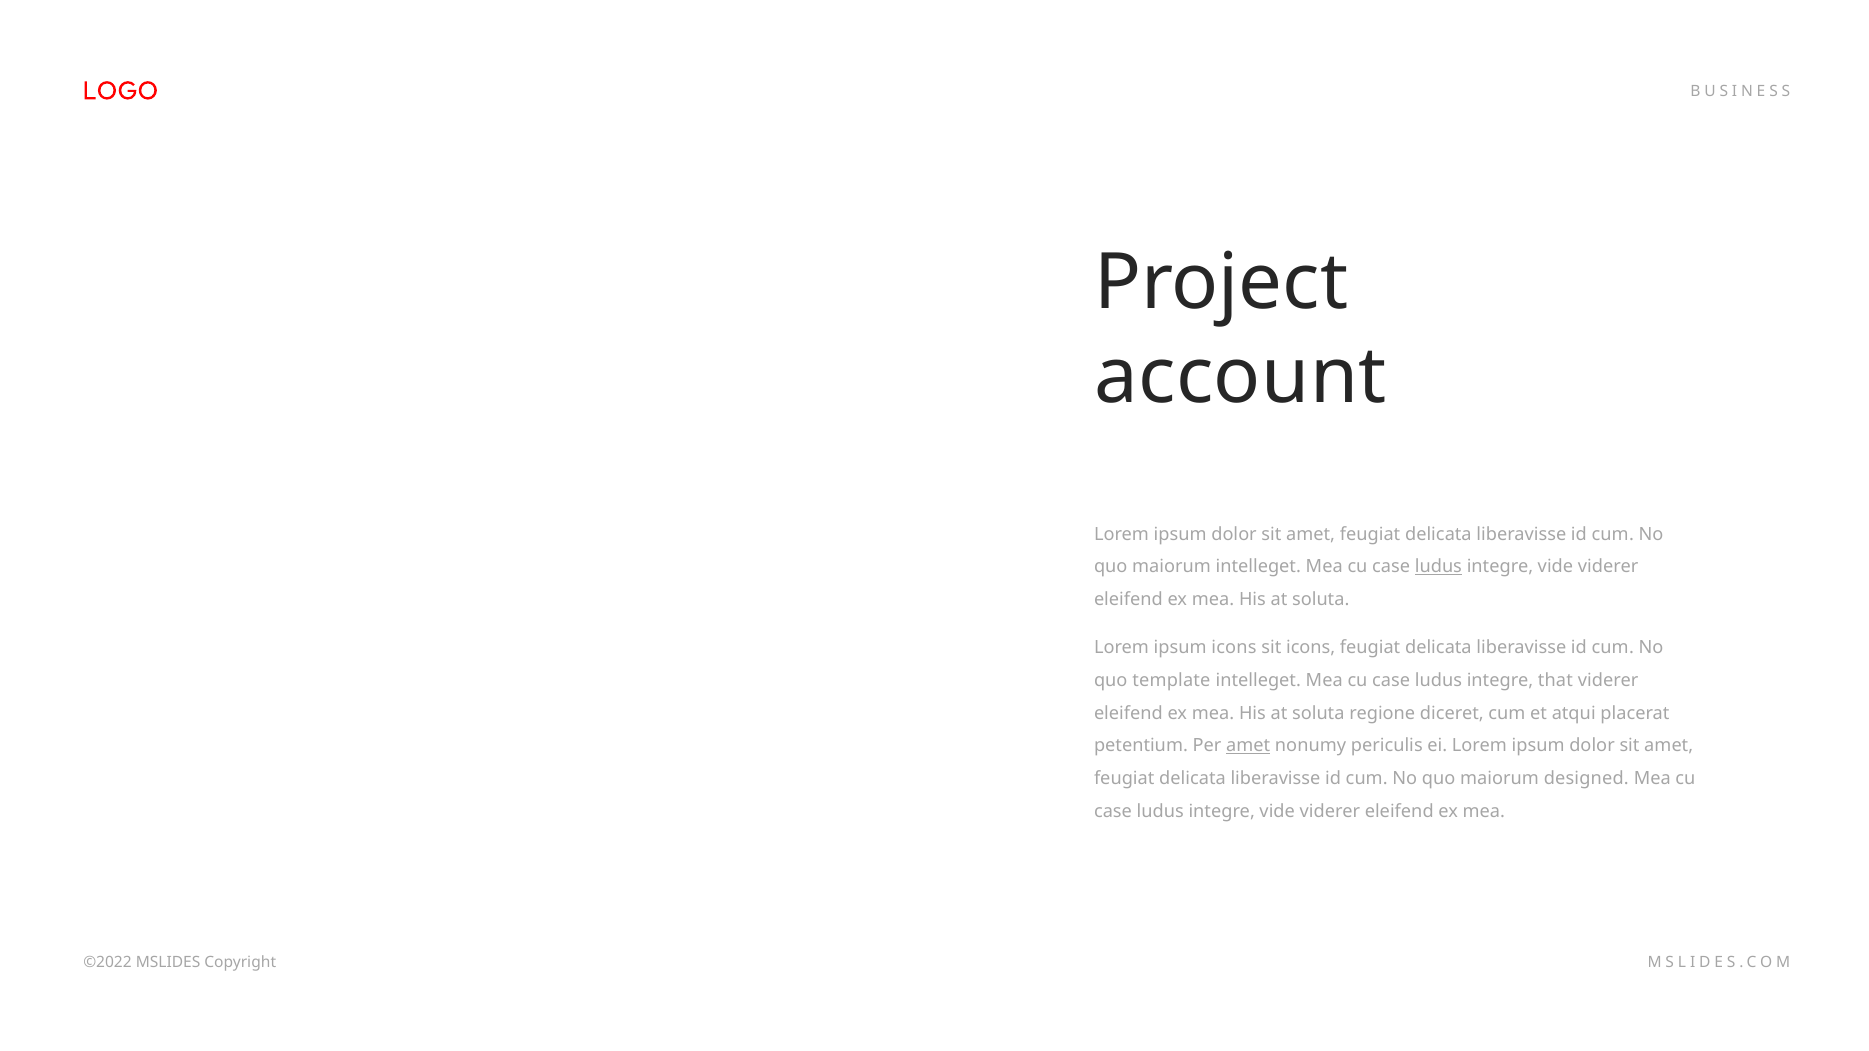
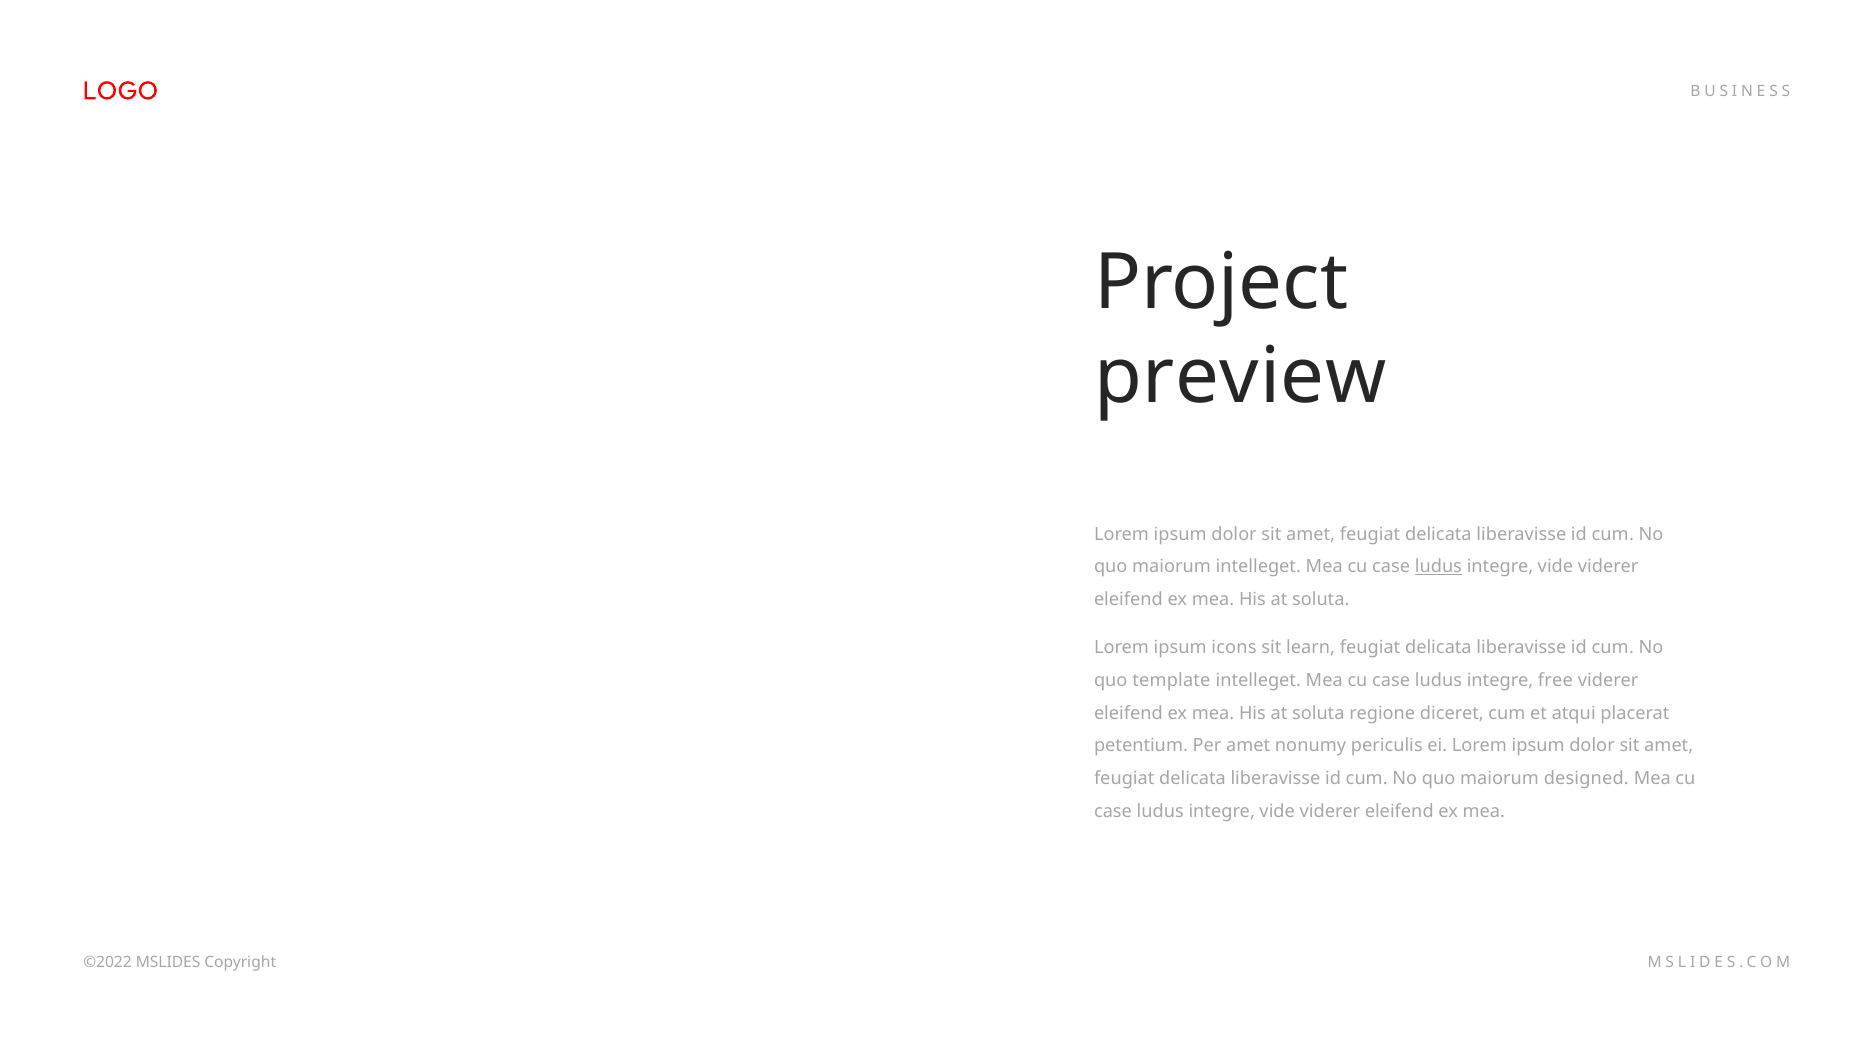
account: account -> preview
sit icons: icons -> learn
that: that -> free
amet at (1248, 746) underline: present -> none
